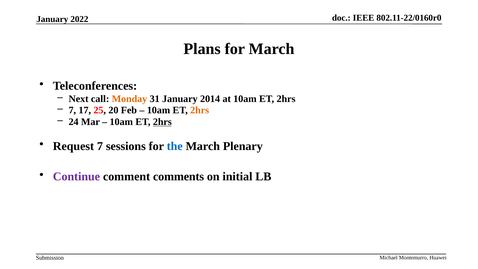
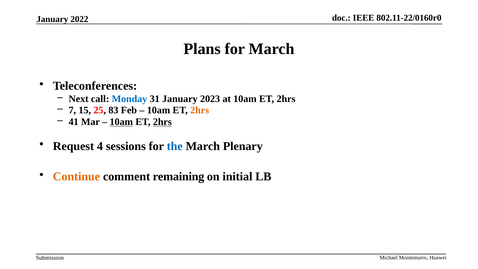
Monday colour: orange -> blue
2014: 2014 -> 2023
17: 17 -> 15
20: 20 -> 83
24: 24 -> 41
10am at (121, 122) underline: none -> present
Request 7: 7 -> 4
Continue colour: purple -> orange
comments: comments -> remaining
